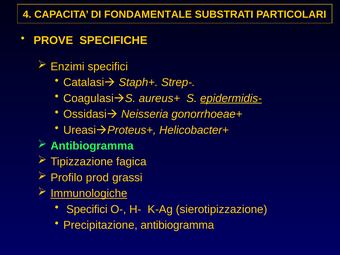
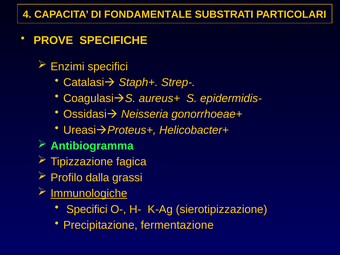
epidermidis- underline: present -> none
prod: prod -> dalla
Precipitazione antibiogramma: antibiogramma -> fermentazione
